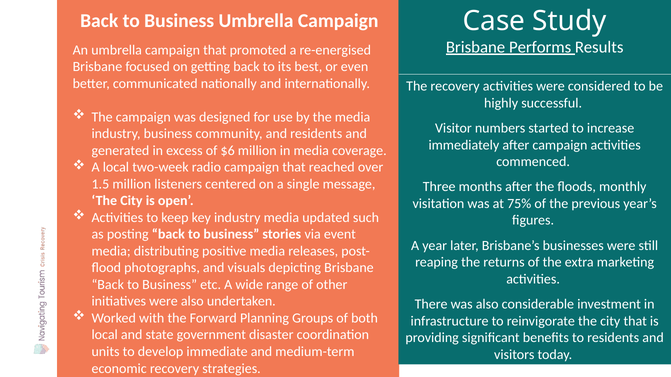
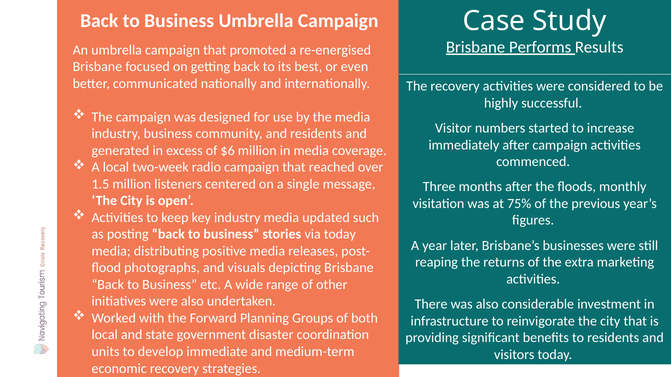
via event: event -> today
